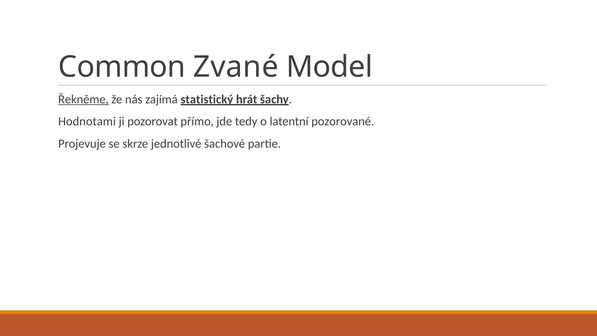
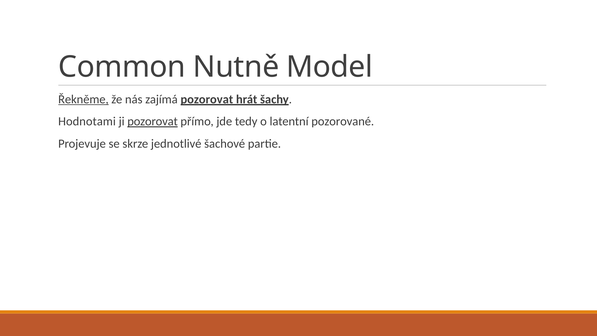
Zvané: Zvané -> Nutně
zajímá statistický: statistický -> pozorovat
pozorovat at (153, 121) underline: none -> present
